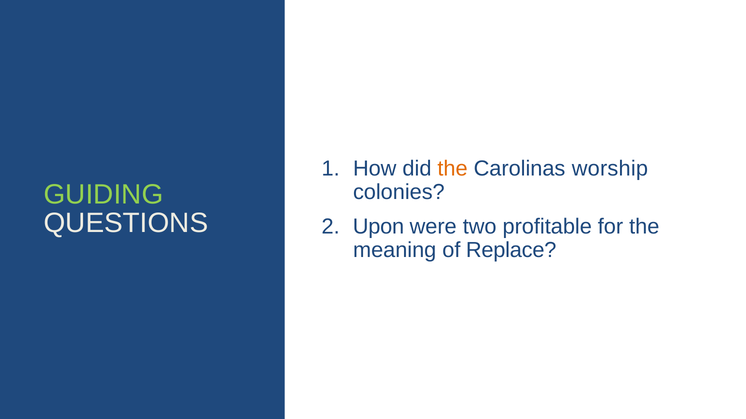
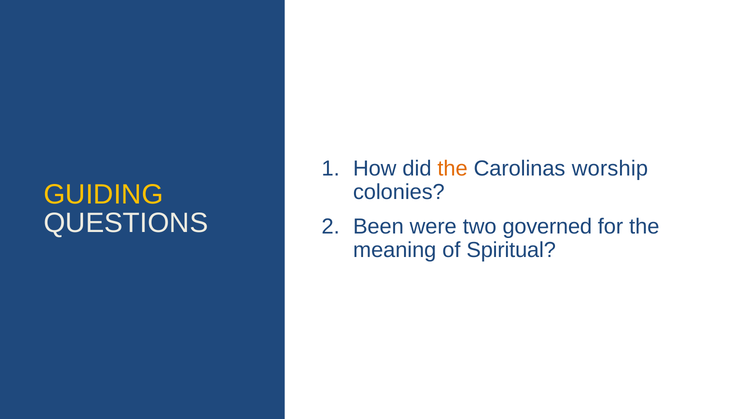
GUIDING colour: light green -> yellow
Upon: Upon -> Been
profitable: profitable -> governed
Replace: Replace -> Spiritual
